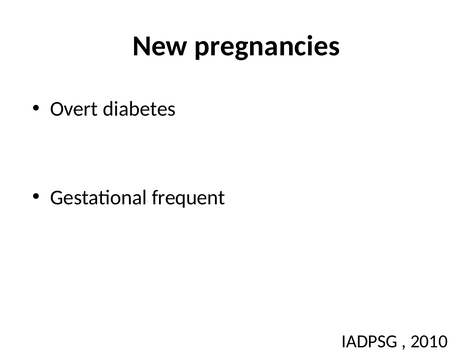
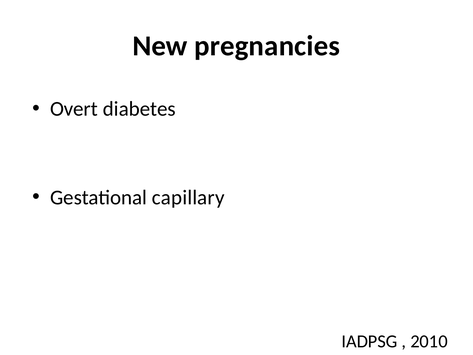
frequent: frequent -> capillary
